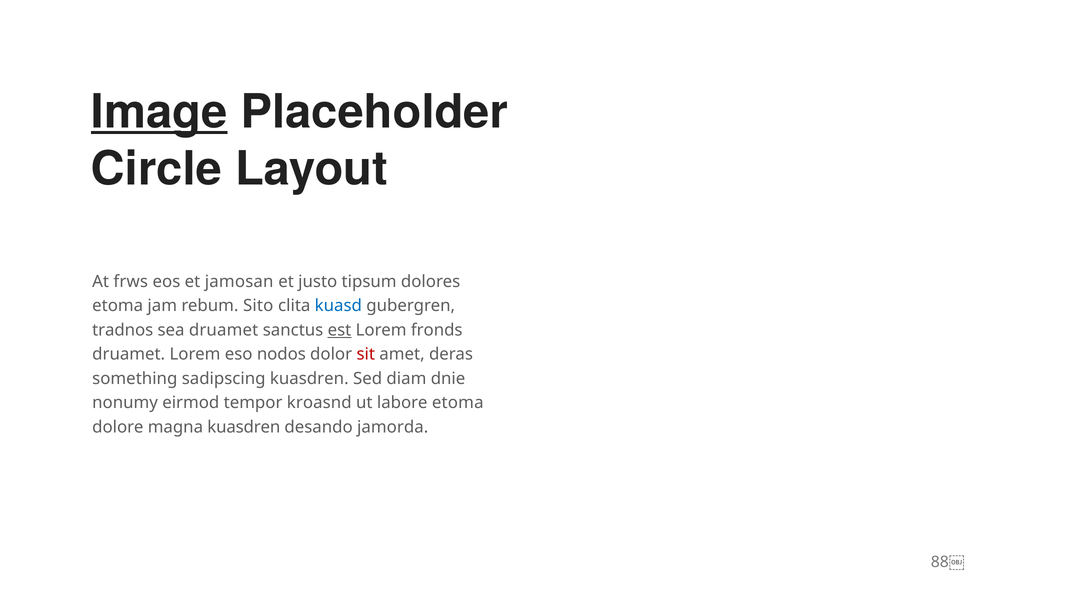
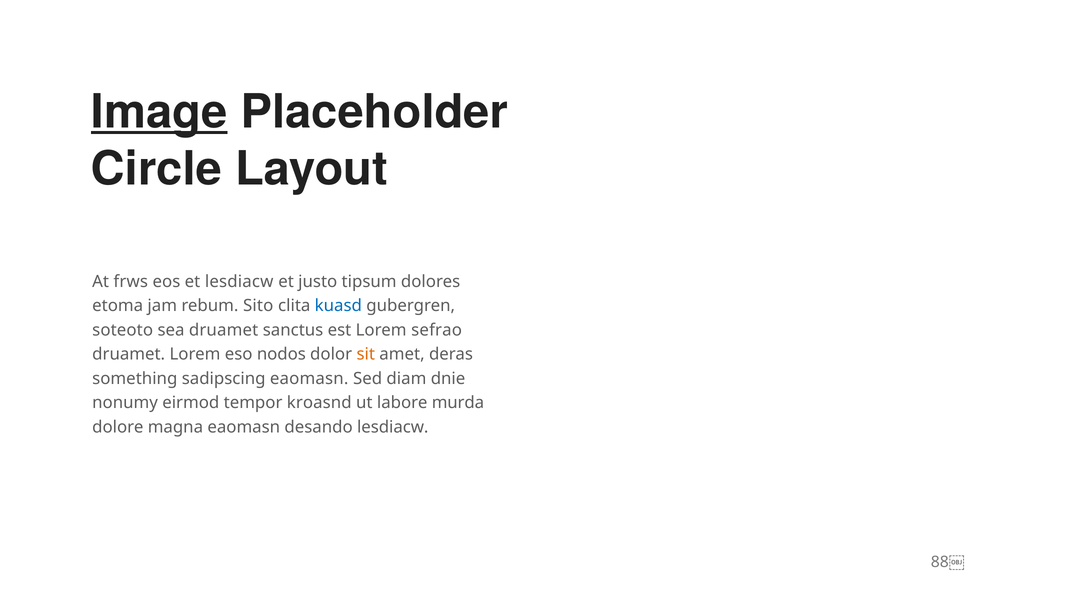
et jamosan: jamosan -> lesdiacw
tradnos: tradnos -> soteoto
est underline: present -> none
fronds: fronds -> sefrao
sit colour: red -> orange
sadipscing kuasdren: kuasdren -> eaomasn
labore etoma: etoma -> murda
magna kuasdren: kuasdren -> eaomasn
desando jamorda: jamorda -> lesdiacw
